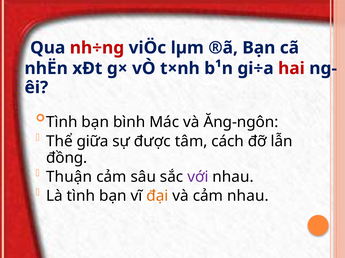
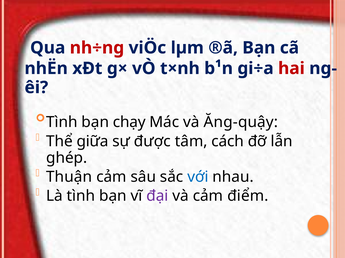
bình: bình -> chạy
Ăng-ngôn: Ăng-ngôn -> Ăng-quậy
đồng: đồng -> ghép
với colour: purple -> blue
đại colour: orange -> purple
cảm nhau: nhau -> điểm
